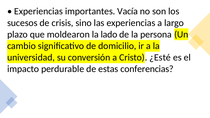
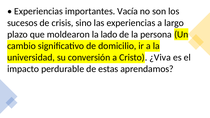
¿Esté: ¿Esté -> ¿Viva
conferencias: conferencias -> aprendamos
